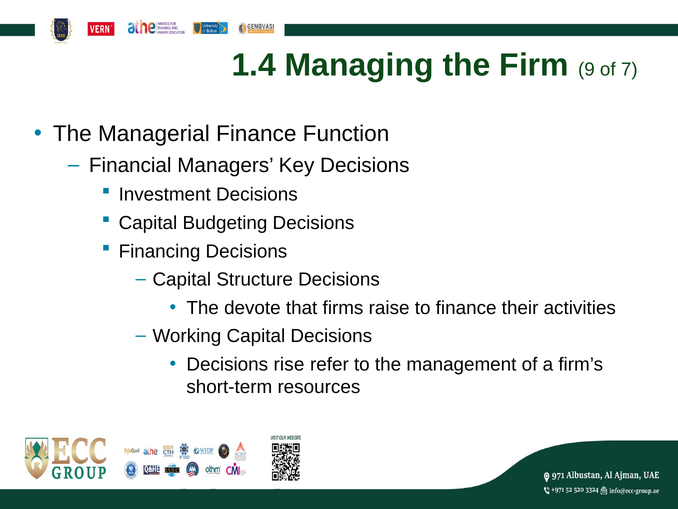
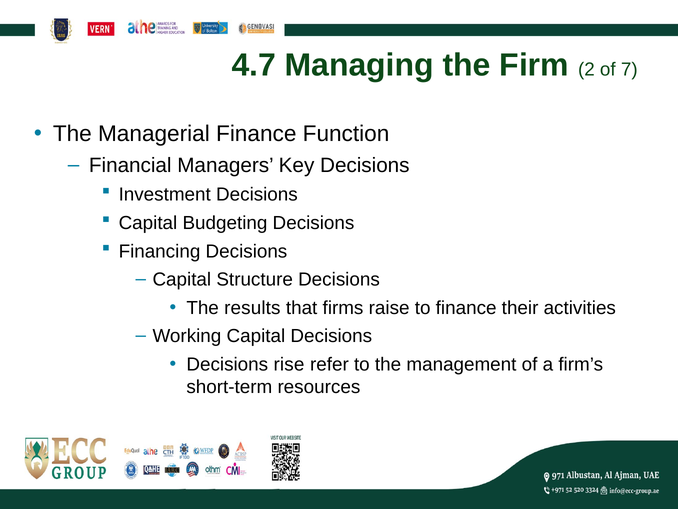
1.4: 1.4 -> 4.7
9: 9 -> 2
devote: devote -> results
